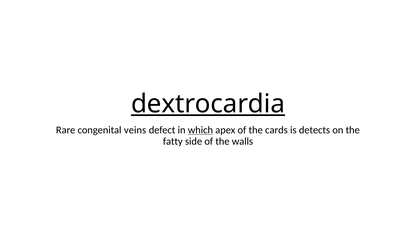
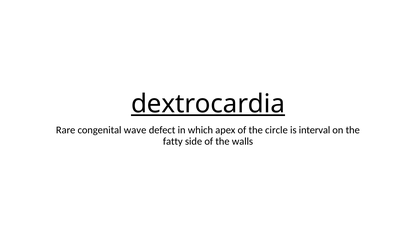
veins: veins -> wave
which underline: present -> none
cards: cards -> circle
detects: detects -> interval
